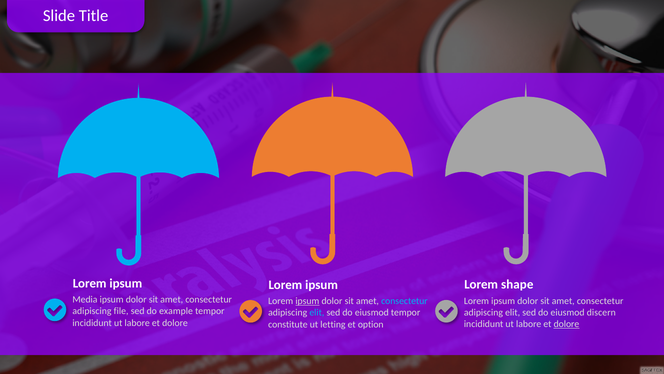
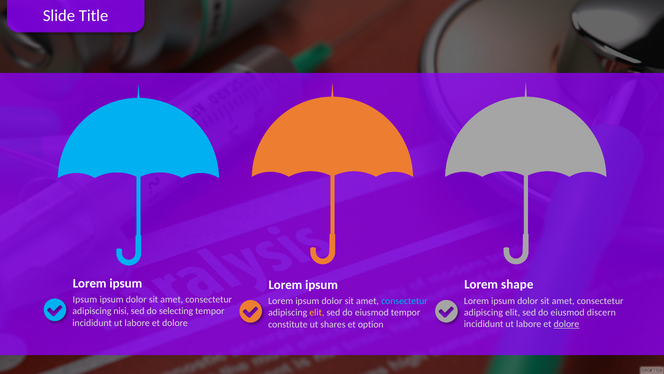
Media at (85, 299): Media -> Ipsum
ipsum at (307, 301) underline: present -> none
file: file -> nisi
example: example -> selecting
elit at (317, 312) colour: light blue -> yellow
letting: letting -> shares
